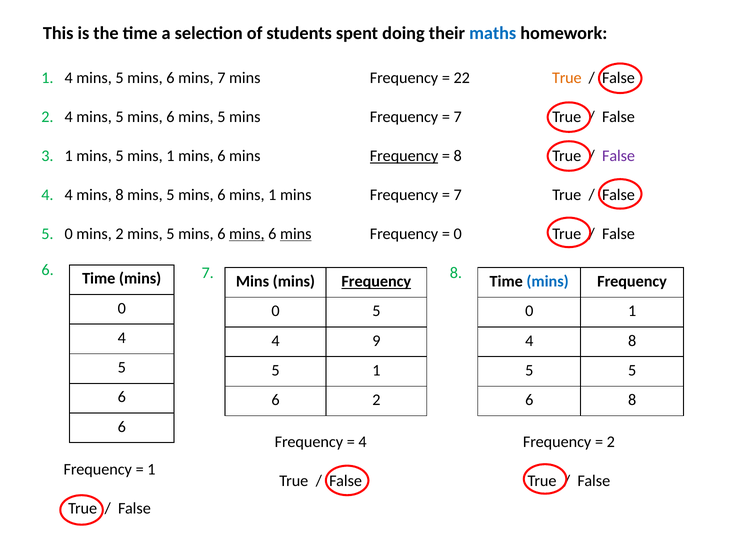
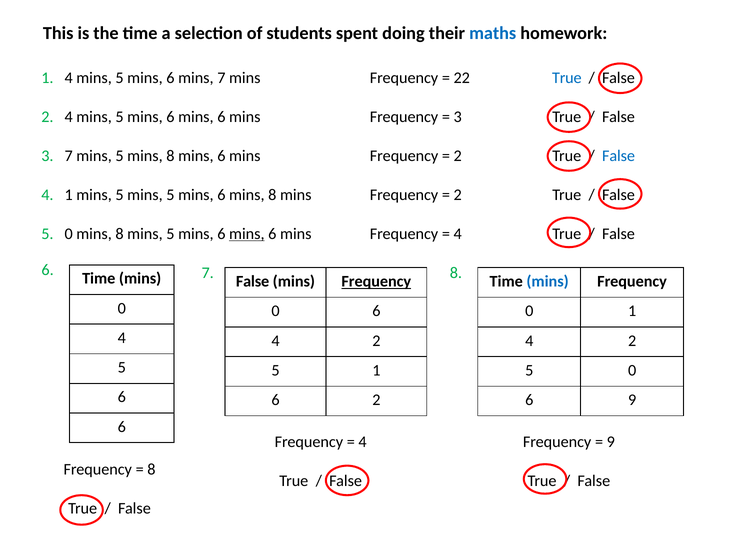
True at (567, 78) colour: orange -> blue
5 at (221, 117): 5 -> 6
7 at (458, 117): 7 -> 3
3 1: 1 -> 7
5 mins 1: 1 -> 8
Frequency at (404, 156) underline: present -> none
8 at (458, 156): 8 -> 2
False at (619, 156) colour: purple -> blue
4 4: 4 -> 1
8 at (120, 195): 8 -> 5
6 mins 1: 1 -> 8
7 at (458, 195): 7 -> 2
0 mins 2: 2 -> 8
mins at (296, 234) underline: present -> none
0 at (458, 234): 0 -> 4
Mins at (253, 281): Mins -> False
5 at (376, 311): 5 -> 6
9 at (376, 340): 9 -> 2
8 at (632, 340): 8 -> 2
5 at (632, 370): 5 -> 0
6 8: 8 -> 9
2 at (611, 441): 2 -> 9
1 at (151, 469): 1 -> 8
